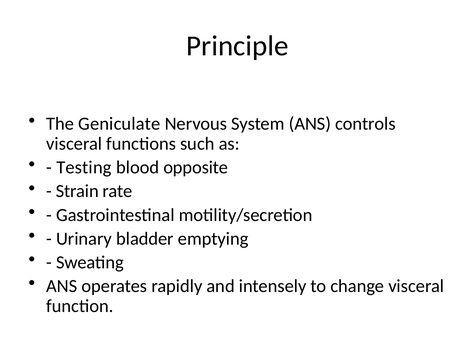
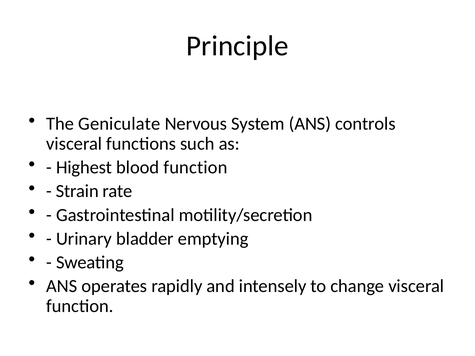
Testing: Testing -> Highest
blood opposite: opposite -> function
